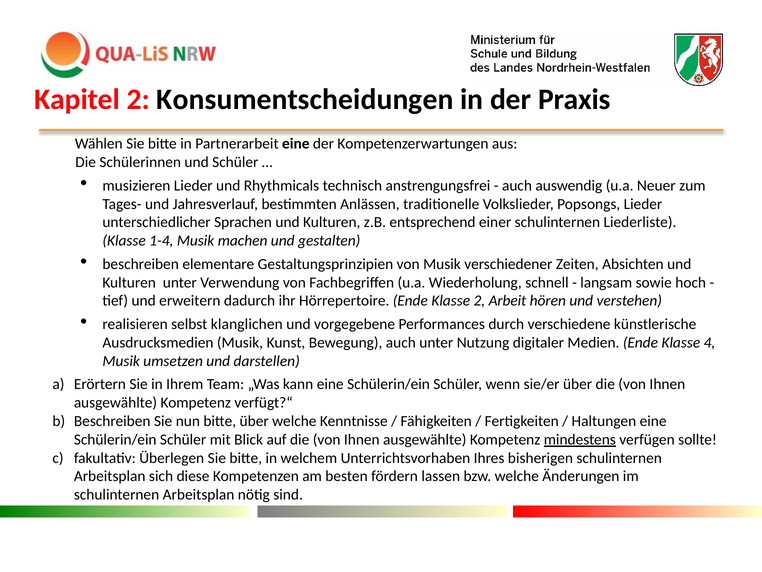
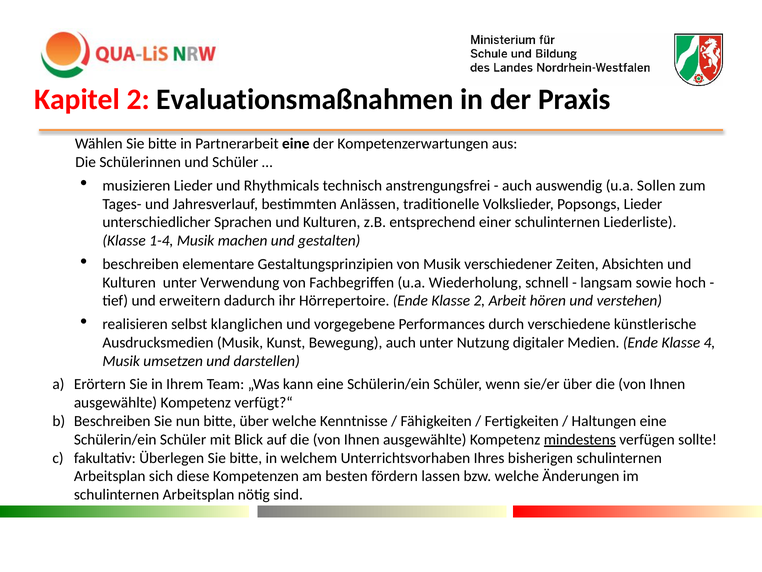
Konsumentscheidungen: Konsumentscheidungen -> Evaluationsmaßnahmen
Neuer: Neuer -> Sollen
